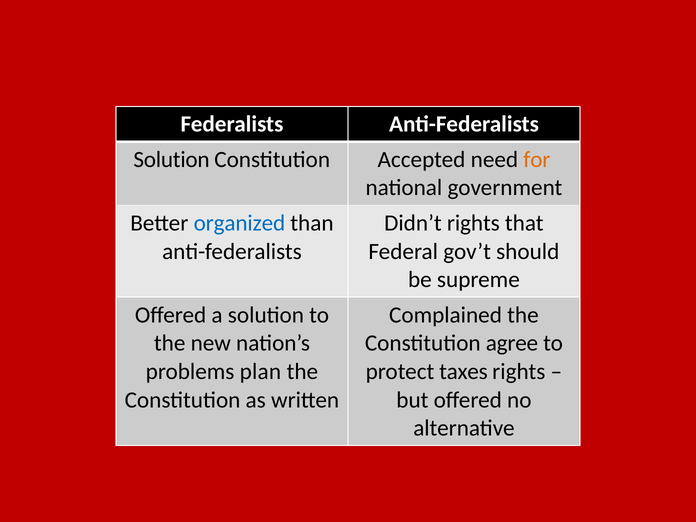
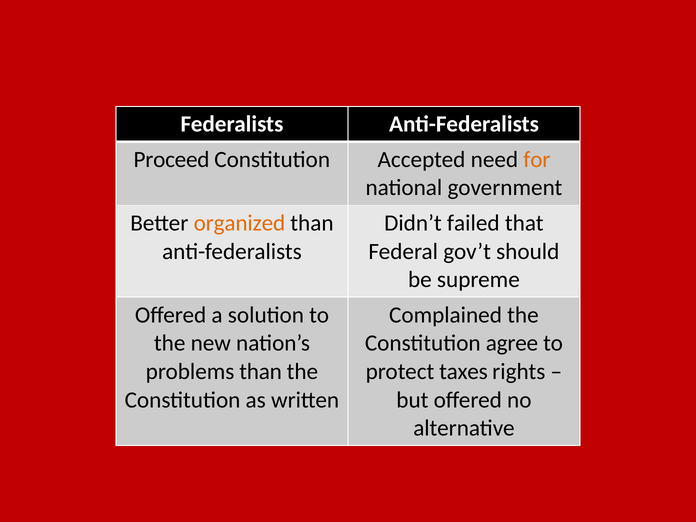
Solution at (172, 159): Solution -> Proceed
organized colour: blue -> orange
Didn’t rights: rights -> failed
problems plan: plan -> than
